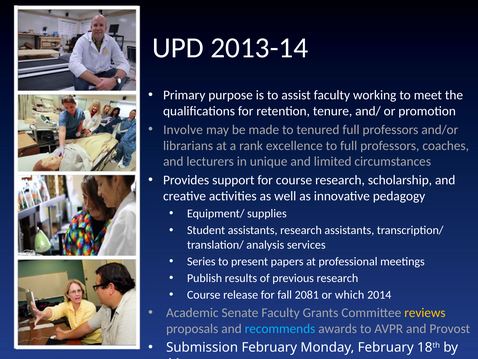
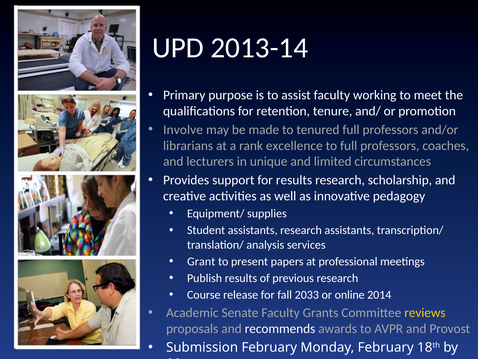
for course: course -> results
Series: Series -> Grant
2081: 2081 -> 2033
which: which -> online
recommends colour: light blue -> white
